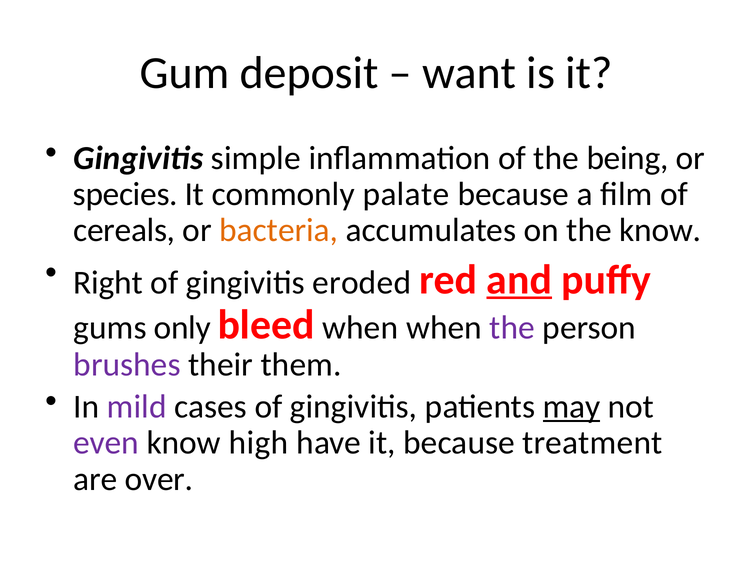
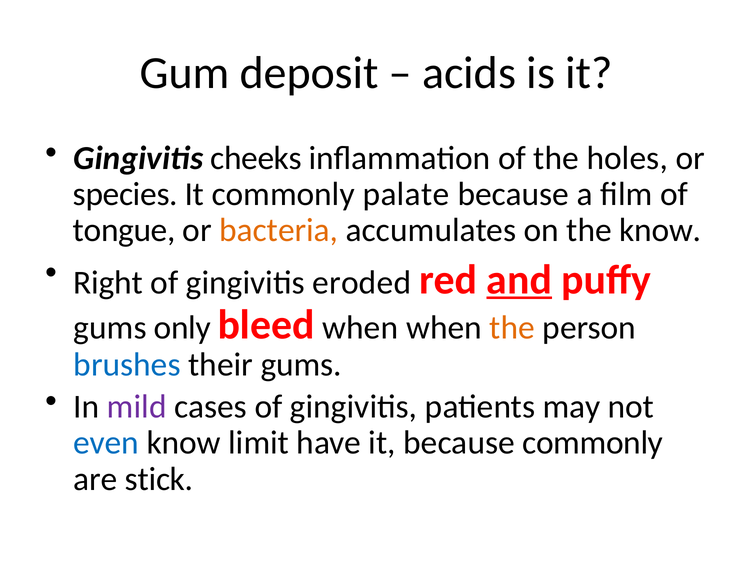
want: want -> acids
simple: simple -> cheeks
being: being -> holes
cereals: cereals -> tongue
the at (512, 328) colour: purple -> orange
brushes colour: purple -> blue
their them: them -> gums
may underline: present -> none
even colour: purple -> blue
high: high -> limit
because treatment: treatment -> commonly
over: over -> stick
